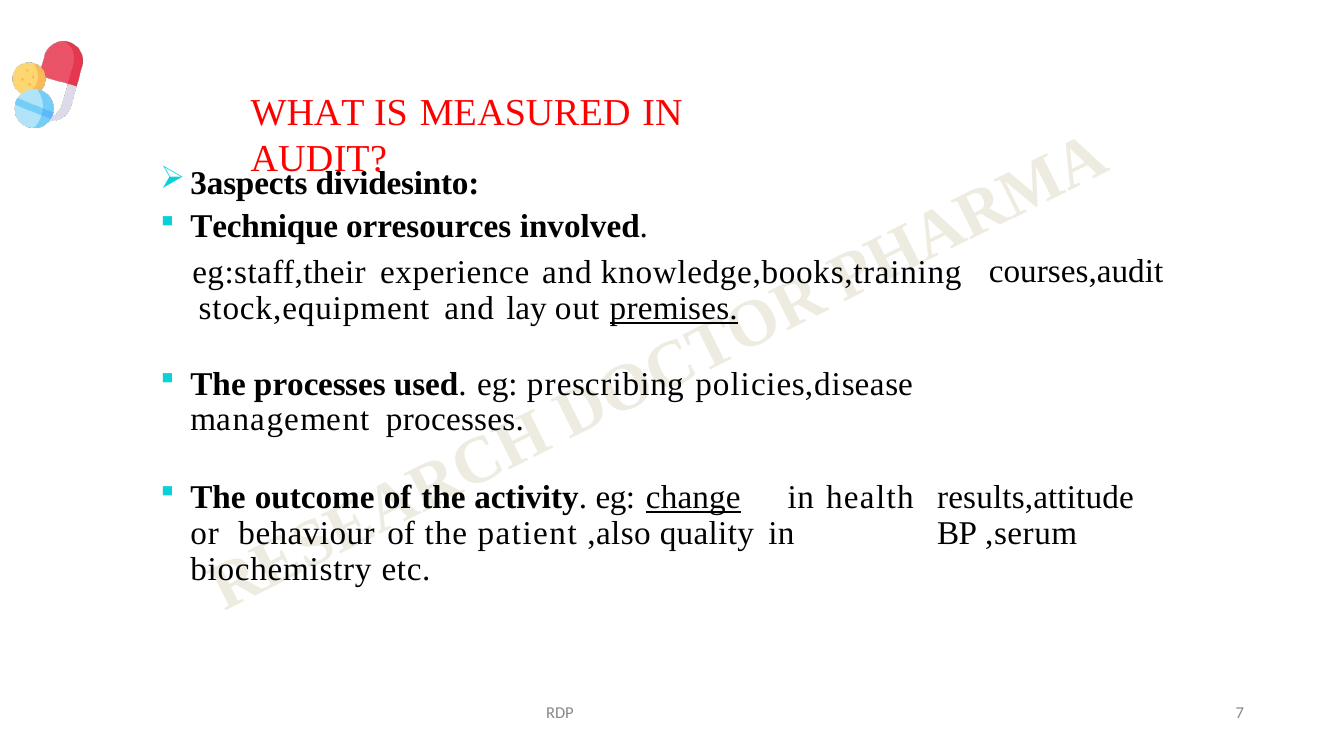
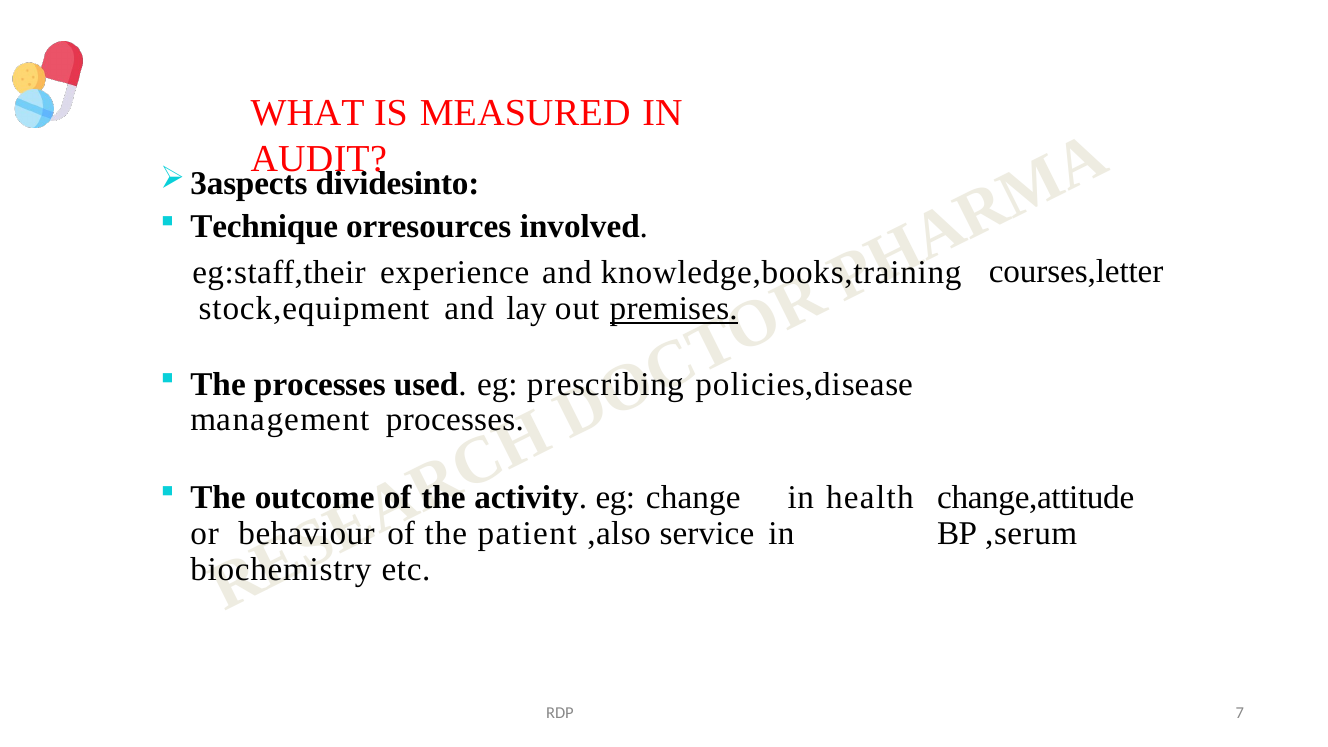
courses,audit: courses,audit -> courses,letter
change underline: present -> none
results,attitude: results,attitude -> change,attitude
quality: quality -> service
